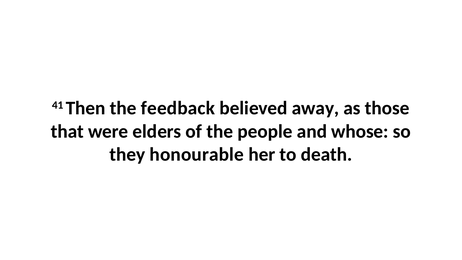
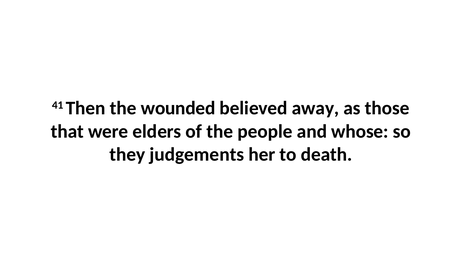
feedback: feedback -> wounded
honourable: honourable -> judgements
